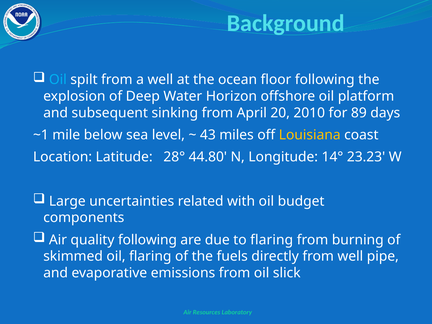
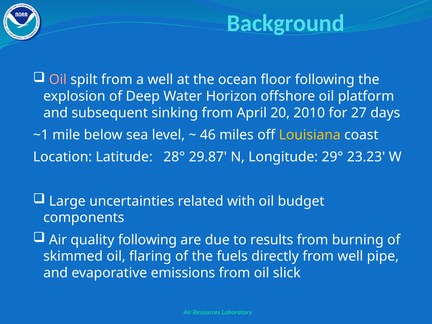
Oil at (58, 80) colour: light blue -> pink
89: 89 -> 27
43: 43 -> 46
44.80: 44.80 -> 29.87
14°: 14° -> 29°
to flaring: flaring -> results
